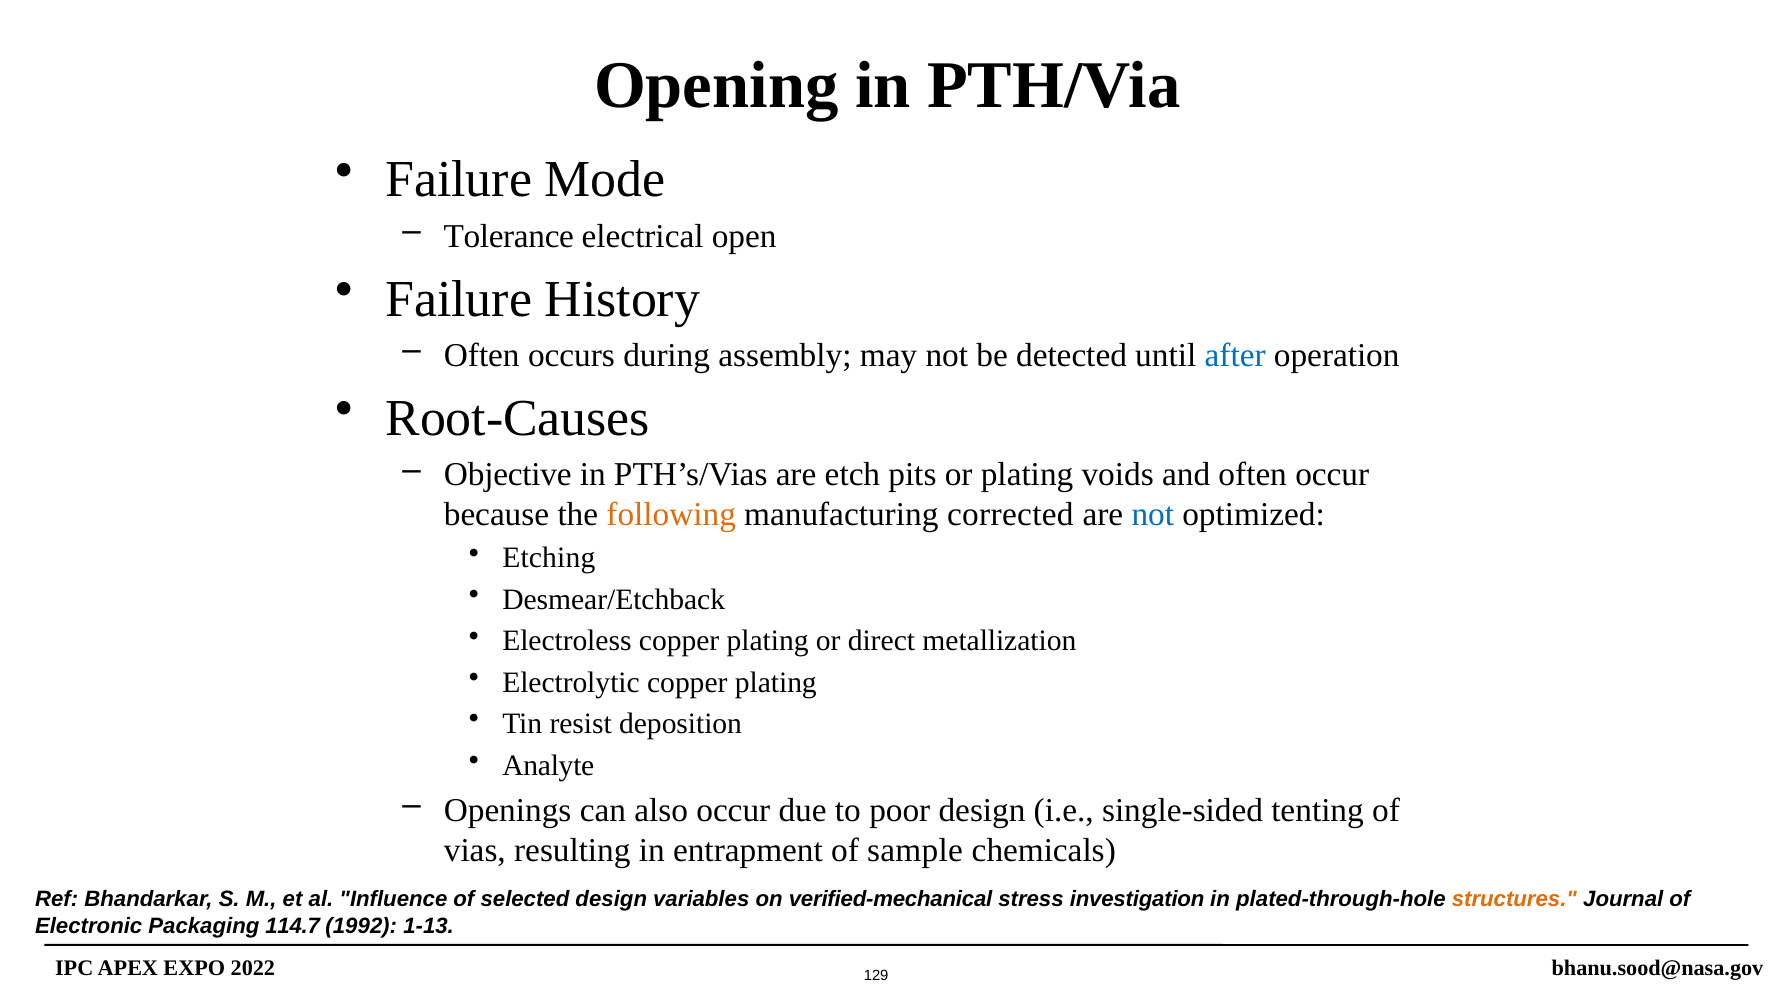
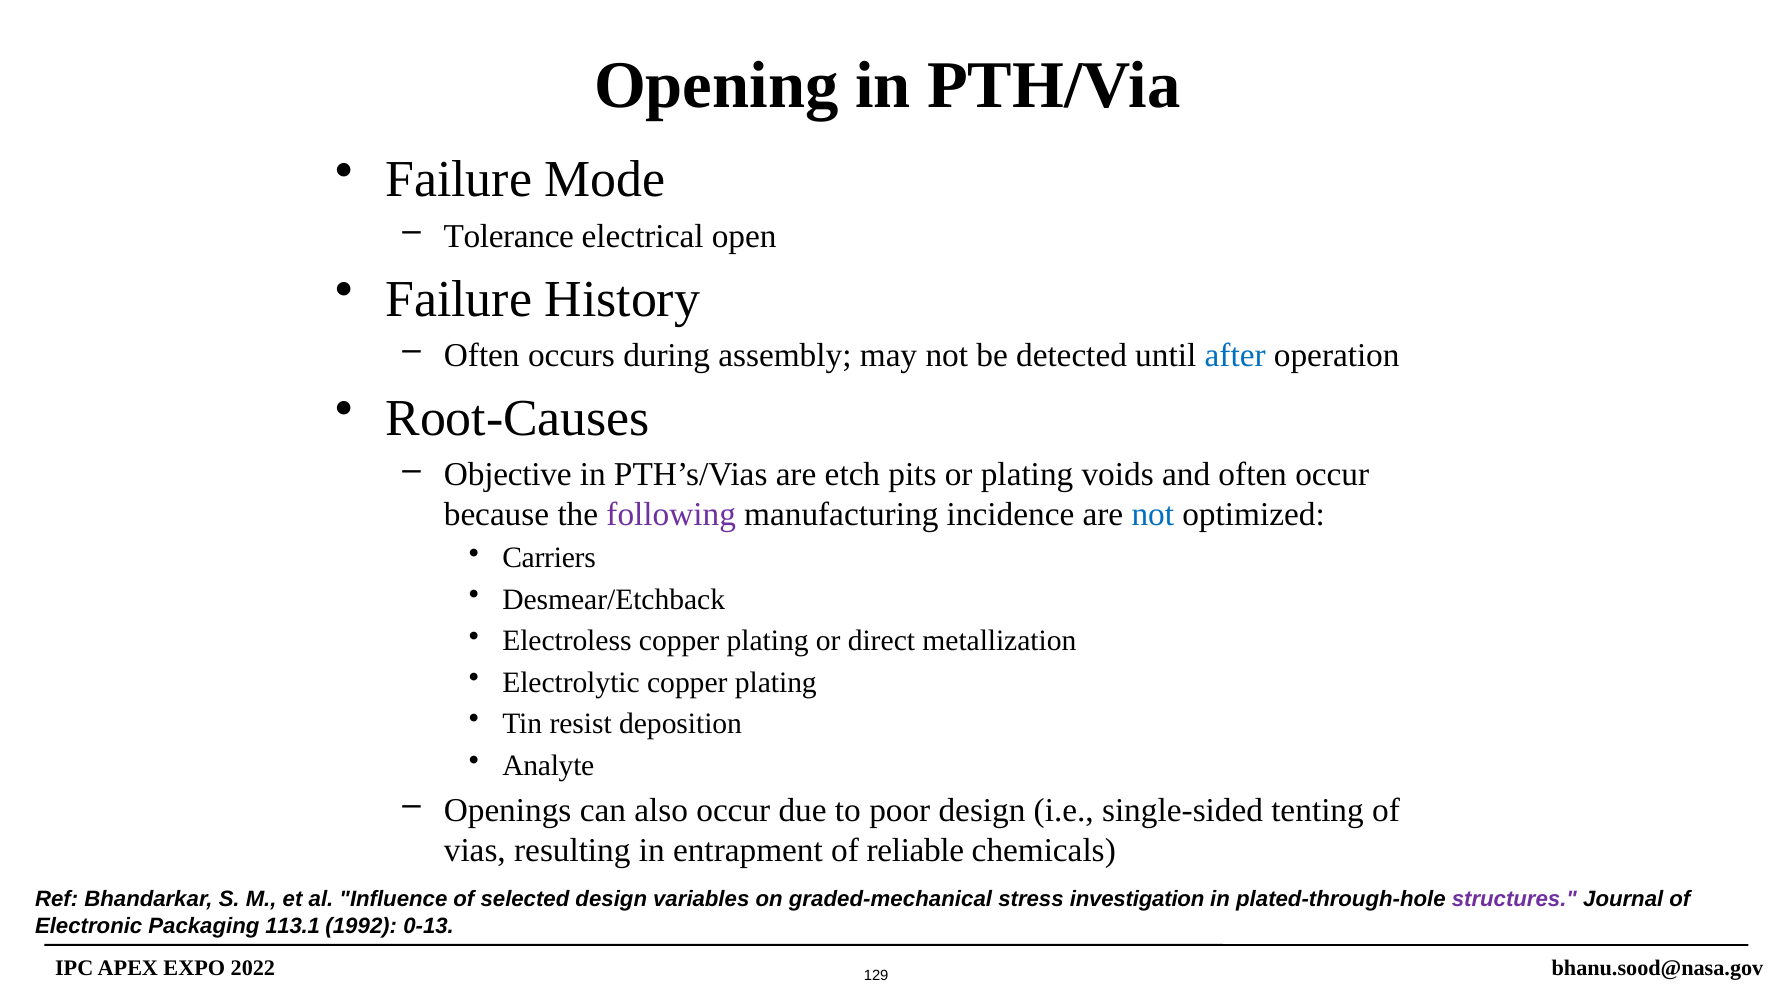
following colour: orange -> purple
corrected: corrected -> incidence
Etching: Etching -> Carriers
sample: sample -> reliable
verified-mechanical: verified-mechanical -> graded-mechanical
structures colour: orange -> purple
114.7: 114.7 -> 113.1
1-13: 1-13 -> 0-13
